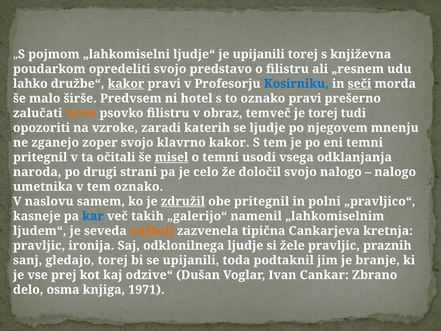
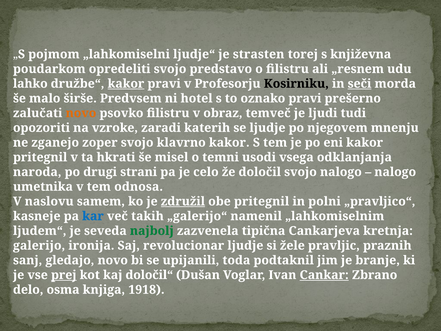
je upijanili: upijanili -> strasten
Kosirniku colour: blue -> black
je torej: torej -> ljudi
eni temni: temni -> kakor
očitali: očitali -> hkrati
misel underline: present -> none
tem oznako: oznako -> odnosa
najbolj colour: orange -> green
pravljic at (39, 245): pravljic -> galerijo
odklonilnega: odklonilnega -> revolucionar
gledajo torej: torej -> novo
prej underline: none -> present
odzive“: odzive“ -> določil“
Cankar underline: none -> present
1971: 1971 -> 1918
